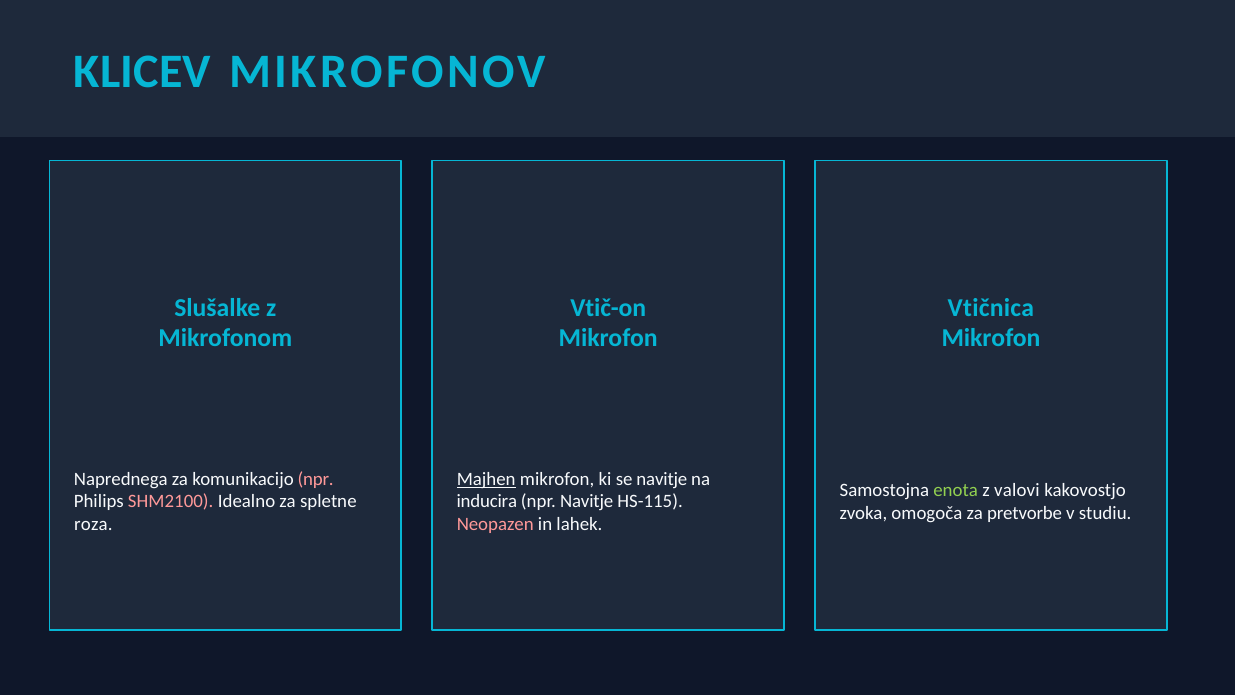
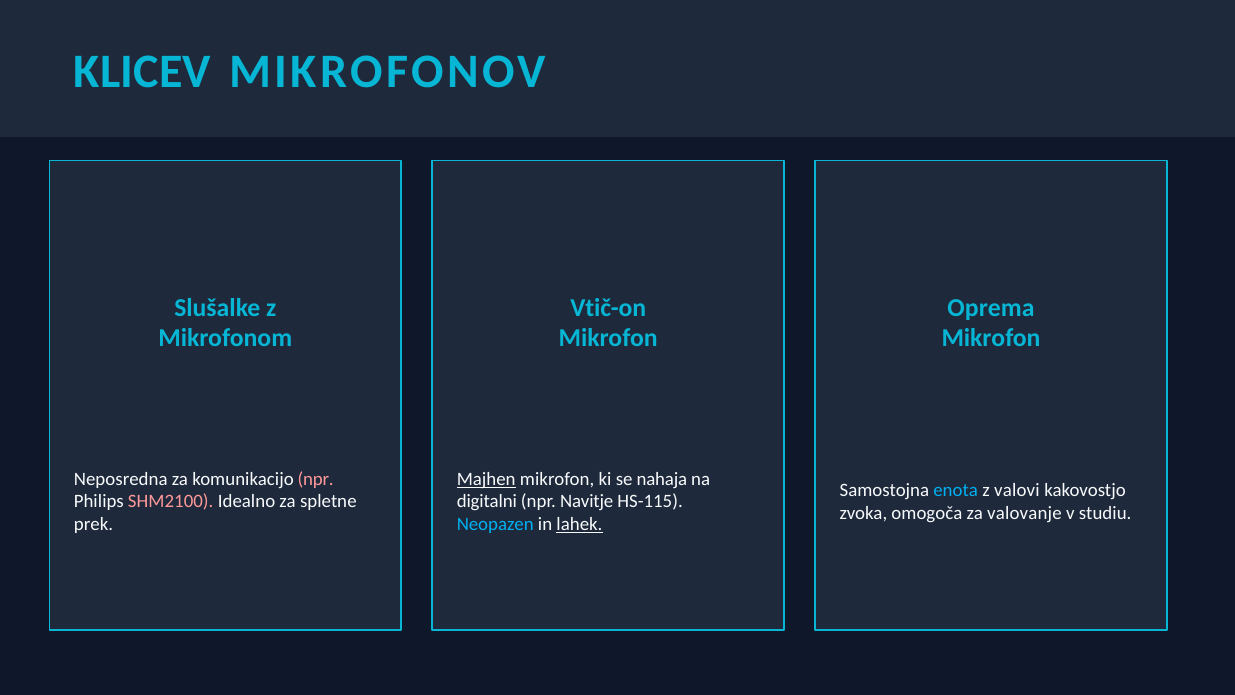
Vtičnica: Vtičnica -> Oprema
Naprednega: Naprednega -> Neposredna
se navitje: navitje -> nahaja
enota colour: light green -> light blue
inducira: inducira -> digitalni
pretvorbe: pretvorbe -> valovanje
roza: roza -> prek
Neopazen colour: pink -> light blue
lahek underline: none -> present
